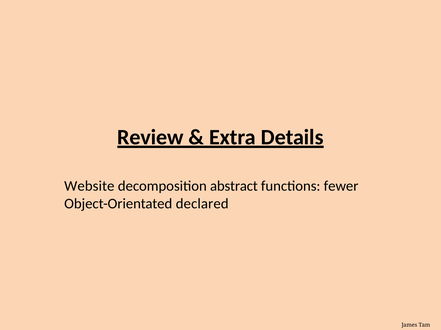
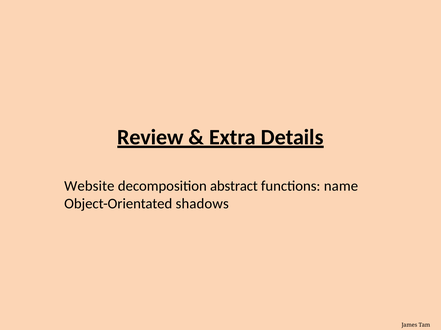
fewer: fewer -> name
declared: declared -> shadows
